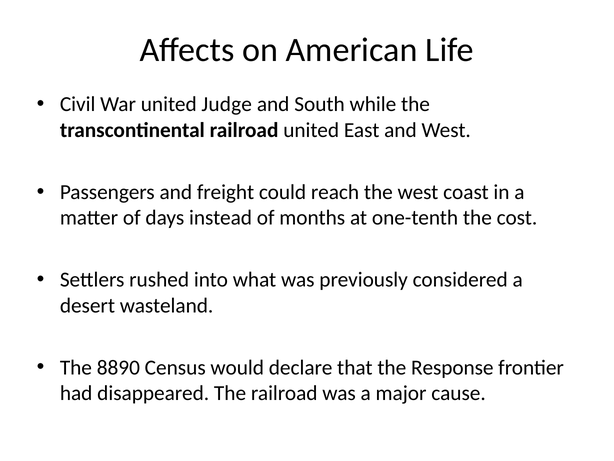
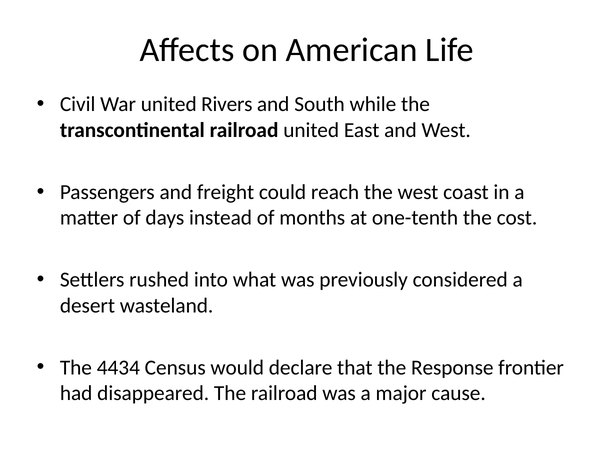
Judge: Judge -> Rivers
8890: 8890 -> 4434
